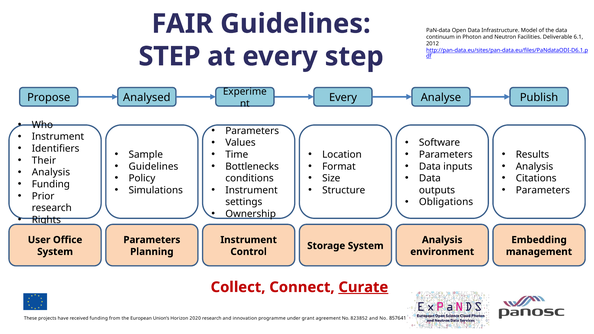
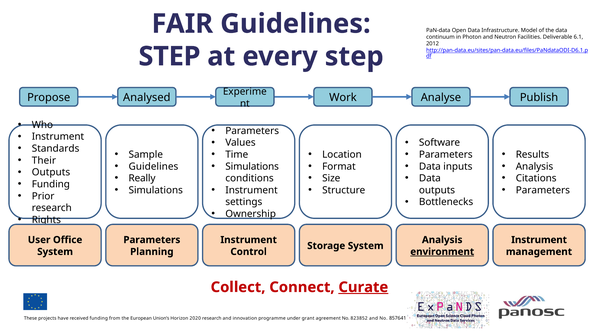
Propose Every: Every -> Work
Identifiers: Identifiers -> Standards
Bottlenecks at (252, 166): Bottlenecks -> Simulations
Analysis at (51, 172): Analysis -> Outputs
Policy: Policy -> Really
Obligations: Obligations -> Bottlenecks
Embedding at (539, 240): Embedding -> Instrument
environment underline: none -> present
